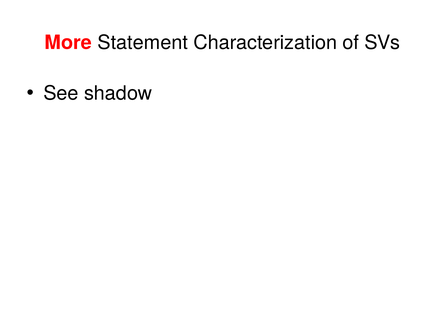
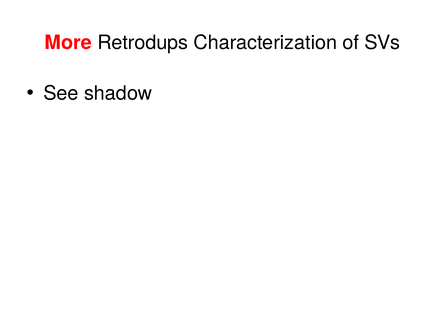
Statement: Statement -> Retrodups
